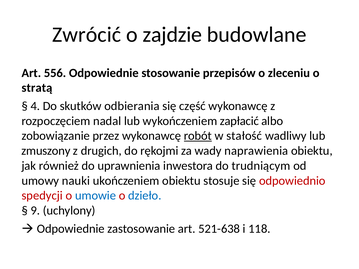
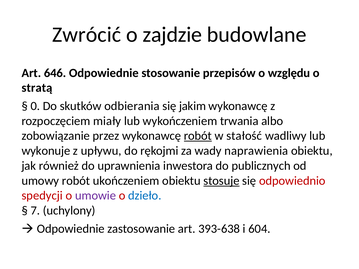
556: 556 -> 646
zleceniu: zleceniu -> względu
4: 4 -> 0
część: część -> jakim
nadal: nadal -> miały
zapłacić: zapłacić -> trwania
zmuszony: zmuszony -> wykonuje
drugich: drugich -> upływu
trudniącym: trudniącym -> publicznych
umowy nauki: nauki -> robót
stosuje underline: none -> present
umowie colour: blue -> purple
9: 9 -> 7
521-638: 521-638 -> 393-638
118: 118 -> 604
